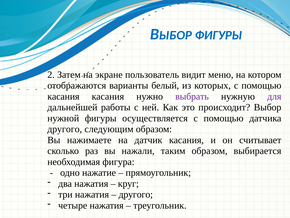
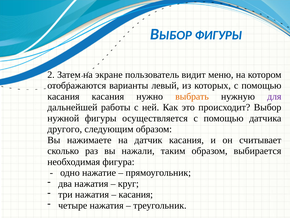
белый: белый -> левый
выбрать colour: purple -> orange
другого at (136, 194): другого -> касания
